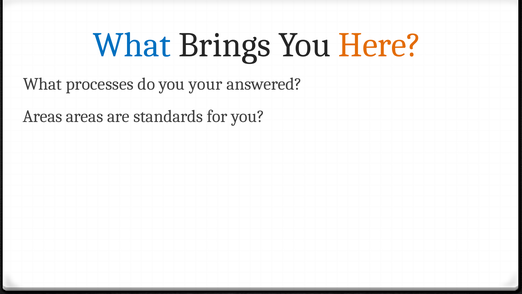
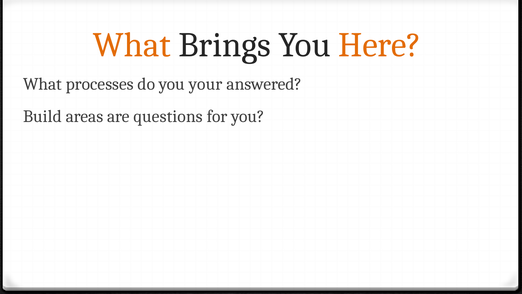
What at (132, 45) colour: blue -> orange
Areas at (43, 116): Areas -> Build
standards: standards -> questions
